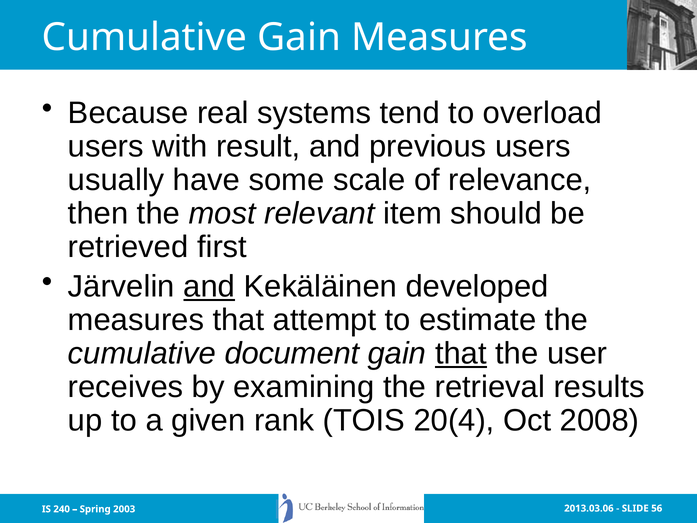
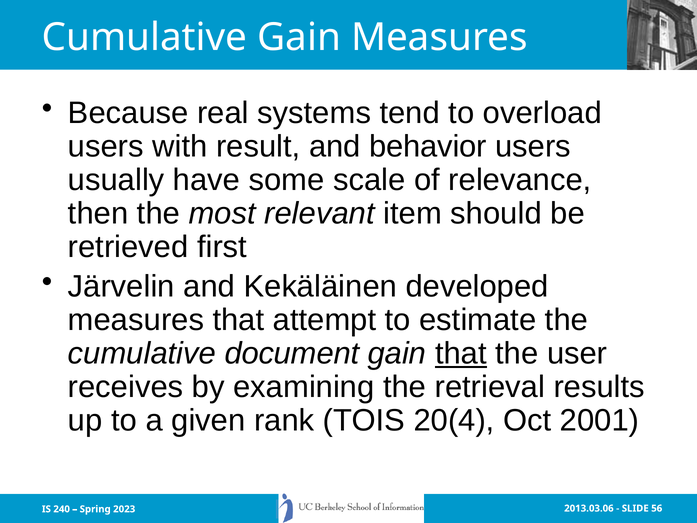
previous: previous -> behavior
and at (209, 287) underline: present -> none
2008: 2008 -> 2001
2003: 2003 -> 2023
